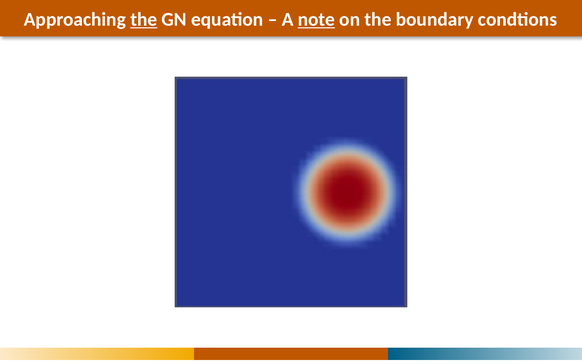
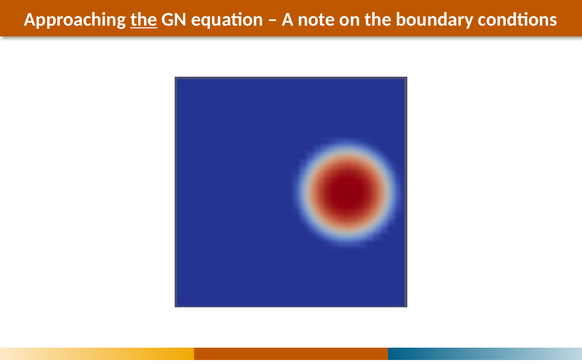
note underline: present -> none
